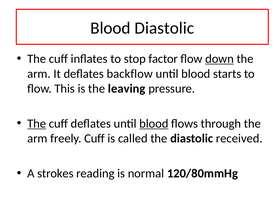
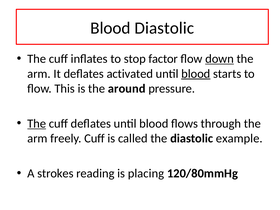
backflow: backflow -> activated
blood at (196, 74) underline: none -> present
leaving: leaving -> around
blood at (154, 124) underline: present -> none
received: received -> example
normal: normal -> placing
